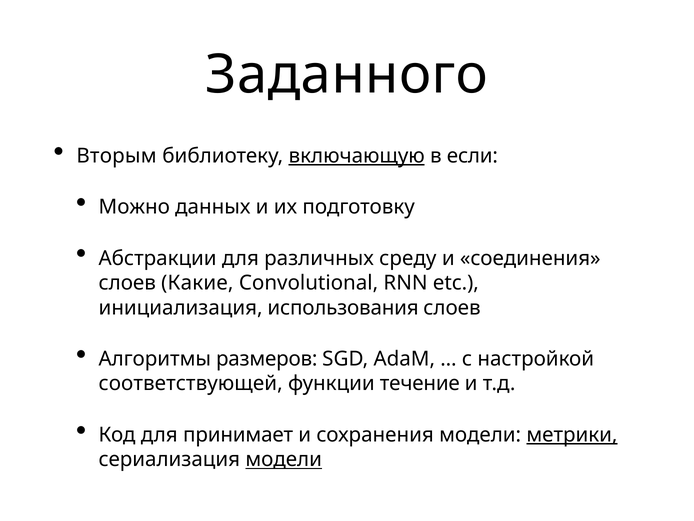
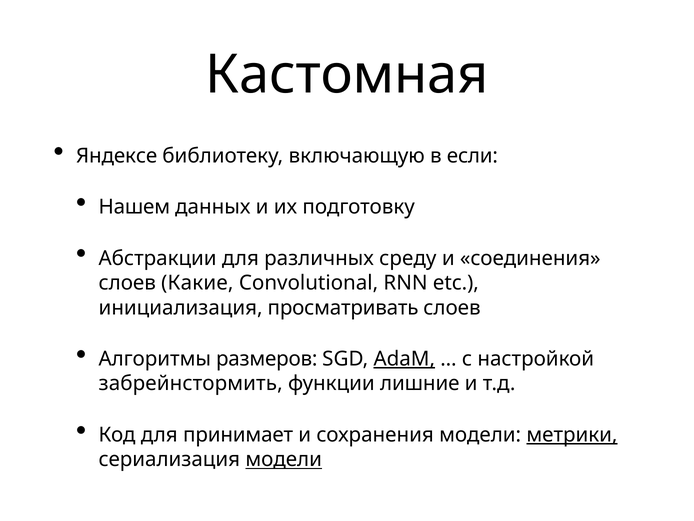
Заданного: Заданного -> Кастомная
Вторым: Вторым -> Яндексе
включающую underline: present -> none
Можно: Можно -> Нашем
использования: использования -> просматривать
AdaM underline: none -> present
соответствующей: соответствующей -> забрейнстормить
течение: течение -> лишние
